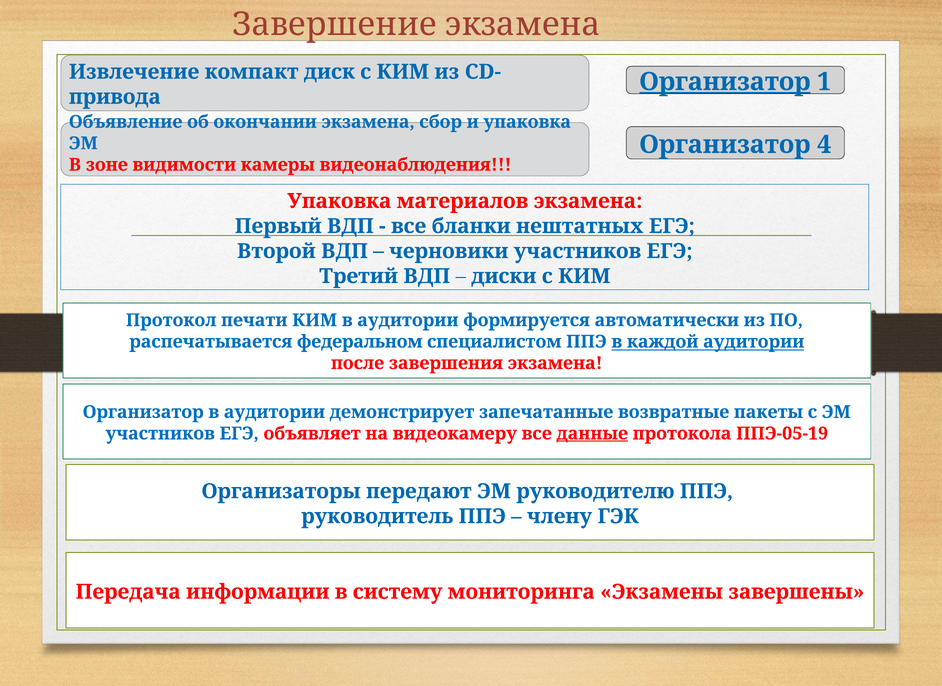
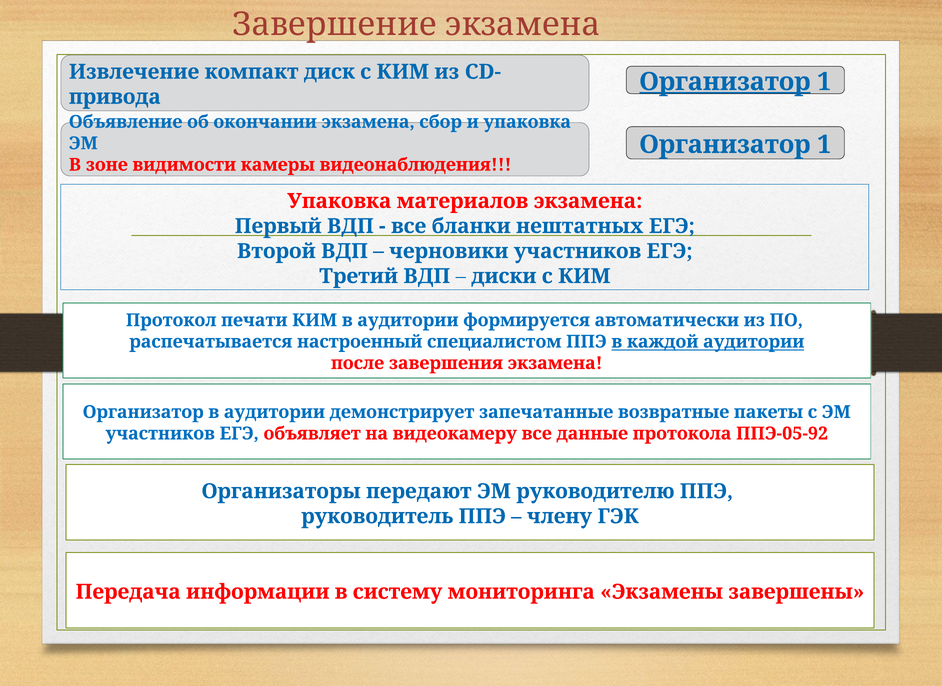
4 at (824, 145): 4 -> 1
федеральном: федеральном -> настроенный
данные underline: present -> none
ППЭ-05-19: ППЭ-05-19 -> ППЭ-05-92
